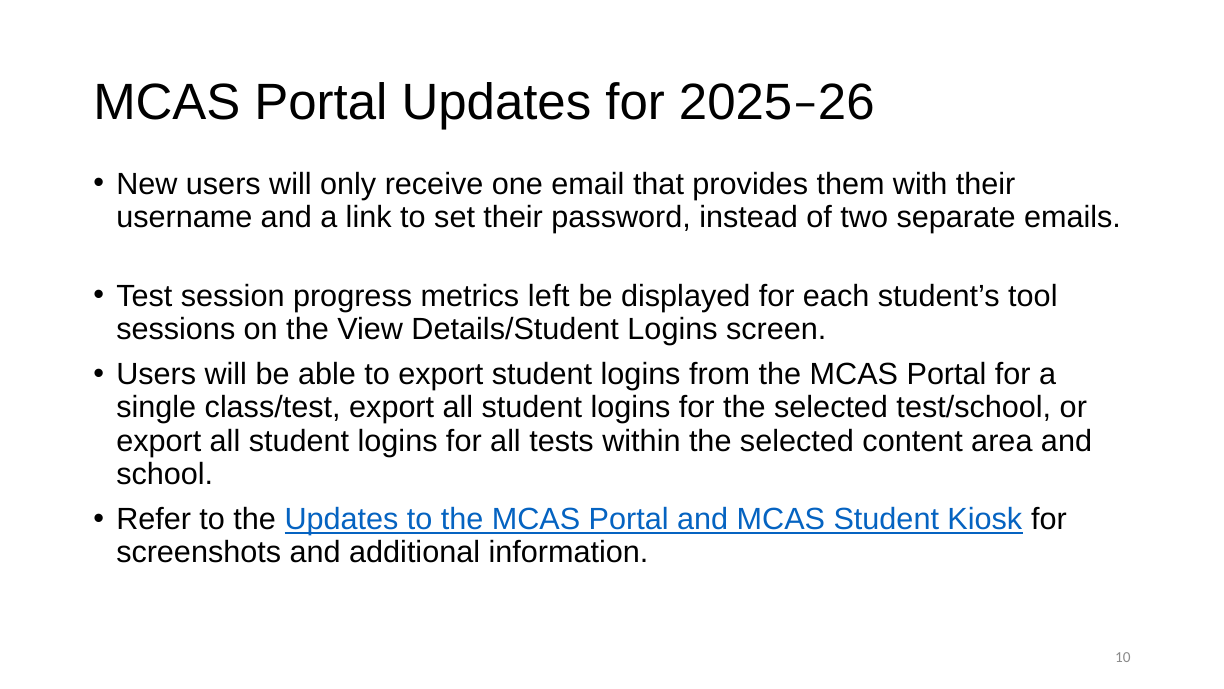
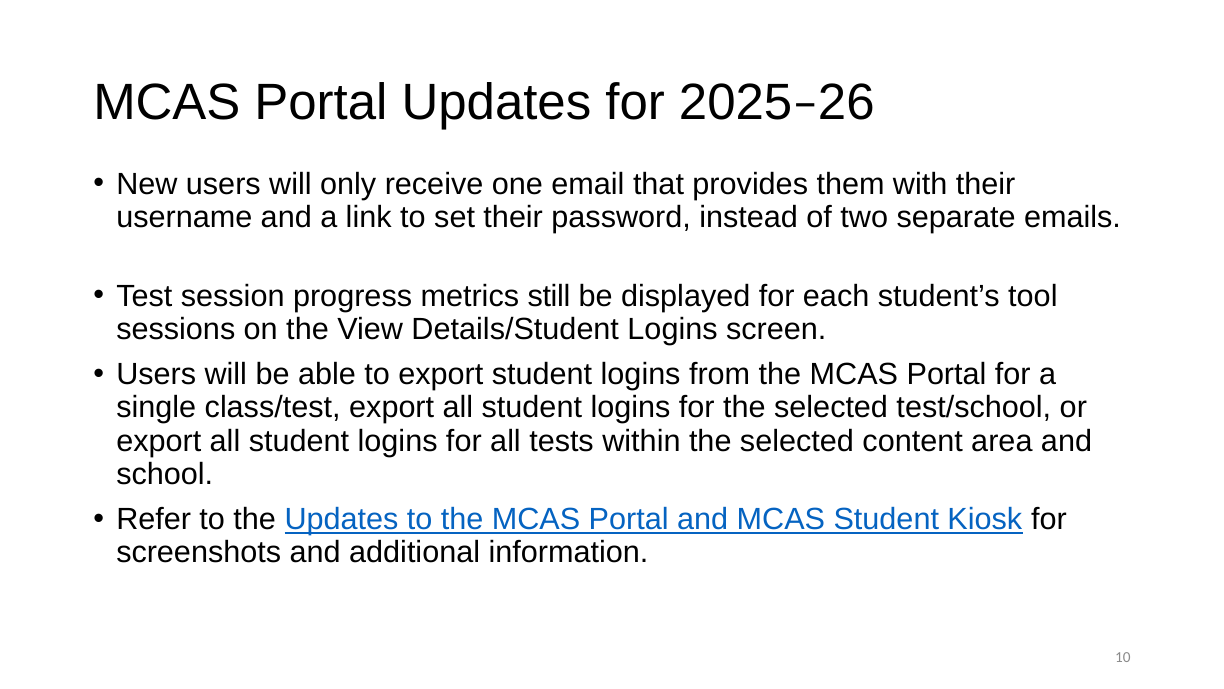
left: left -> still
